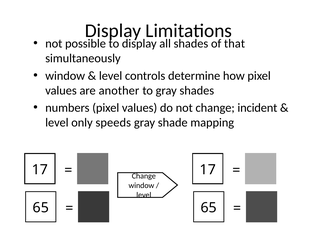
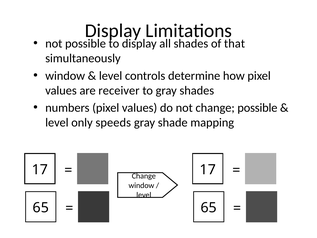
another: another -> receiver
change incident: incident -> possible
